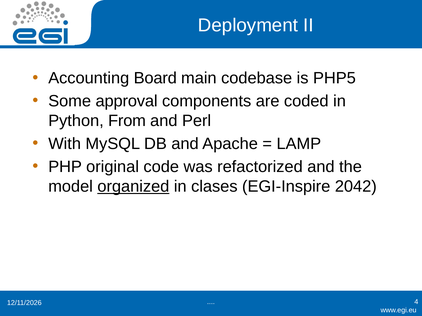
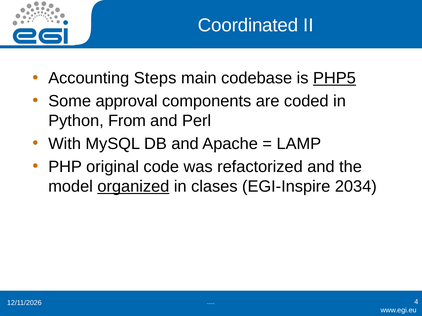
Deployment: Deployment -> Coordinated
Board: Board -> Steps
PHP5 underline: none -> present
2042: 2042 -> 2034
